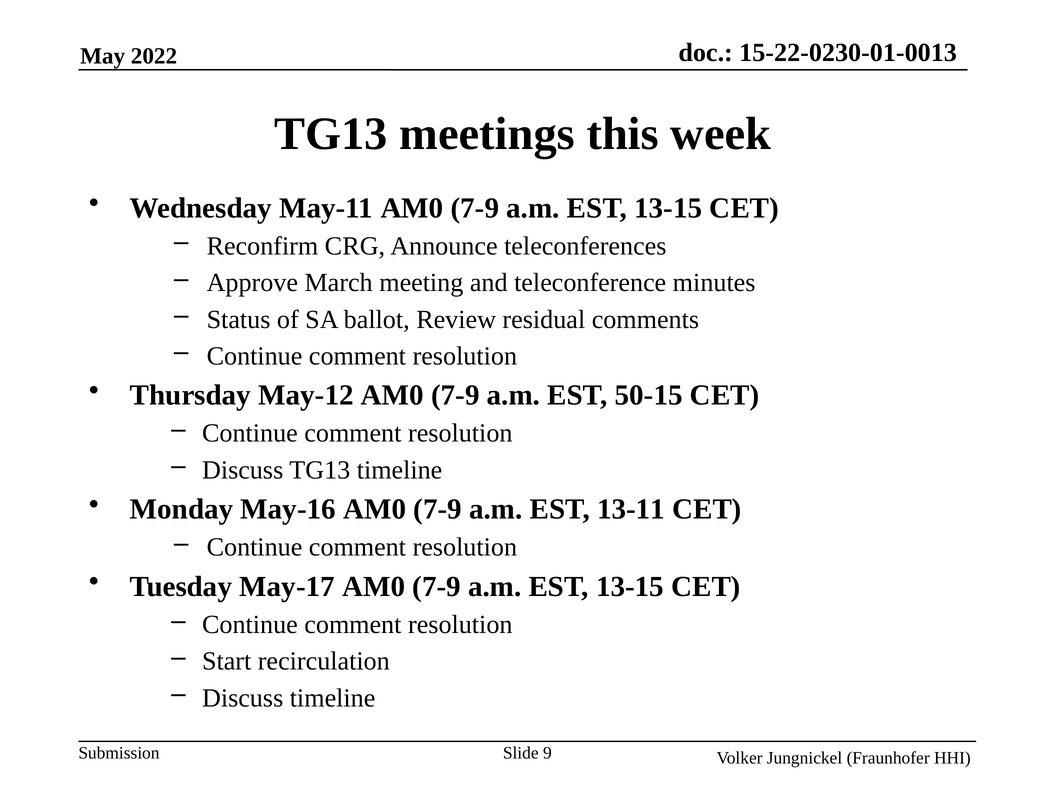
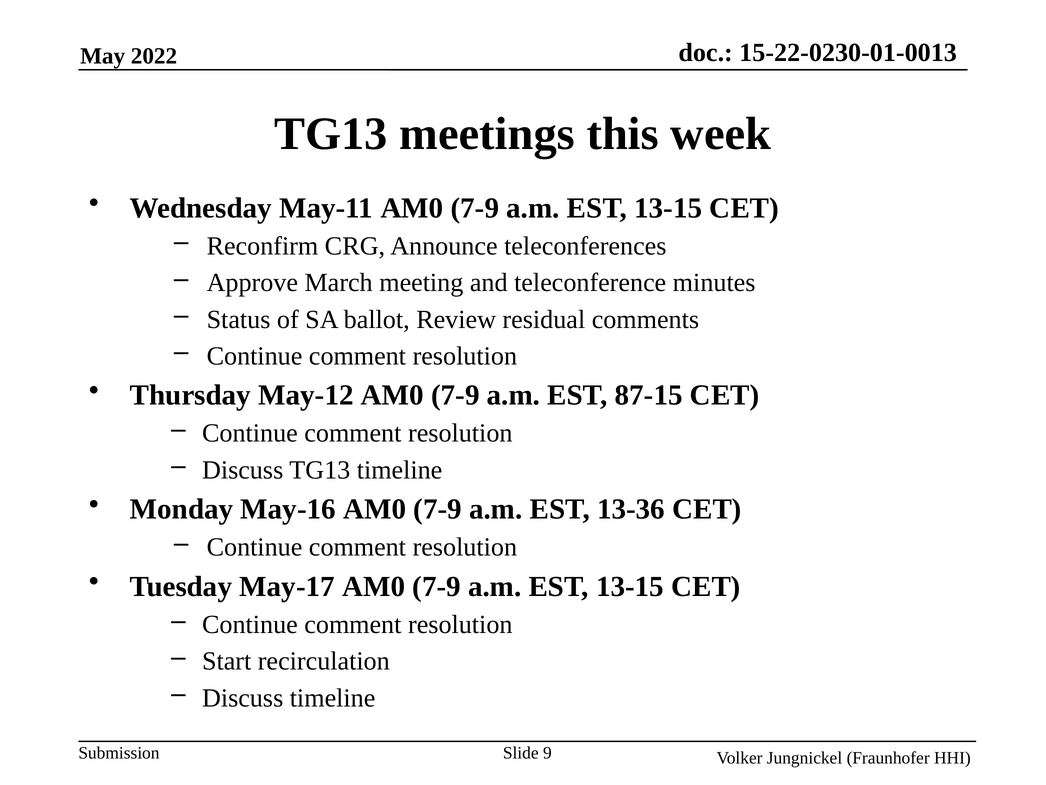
50-15: 50-15 -> 87-15
13-11: 13-11 -> 13-36
